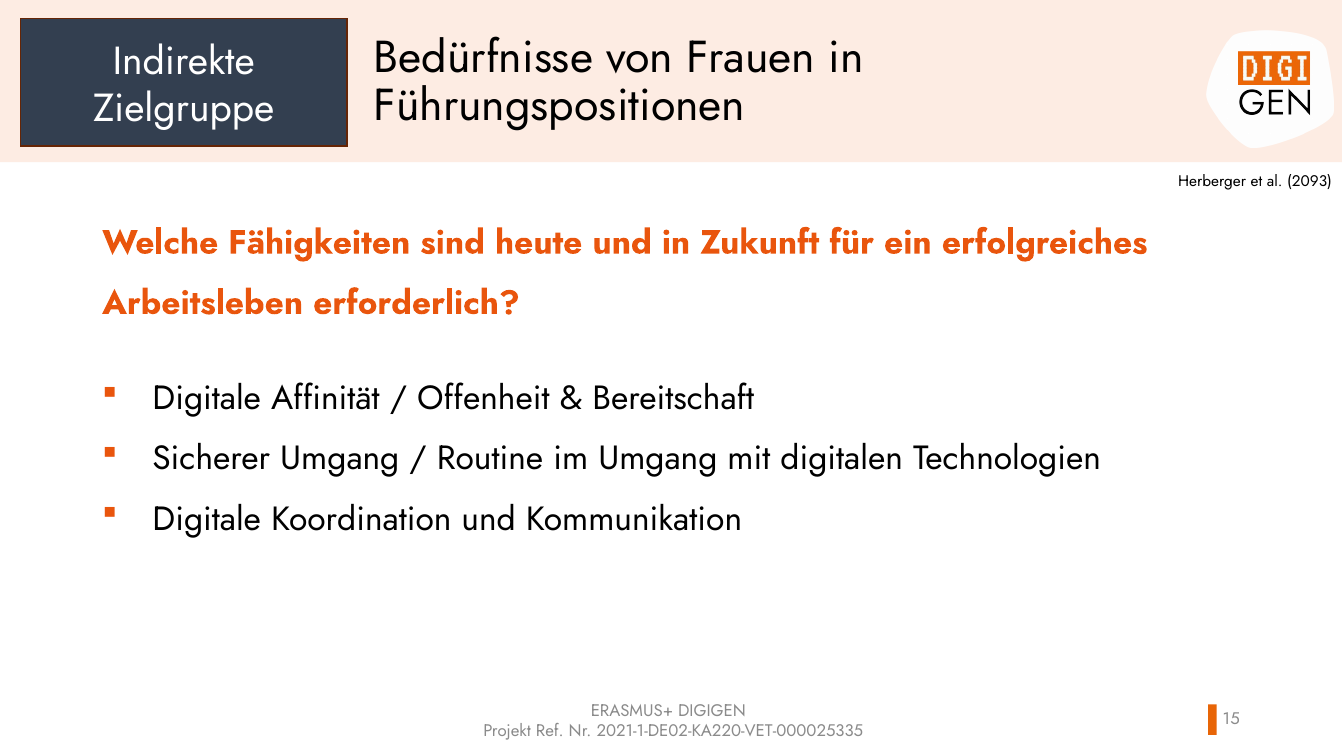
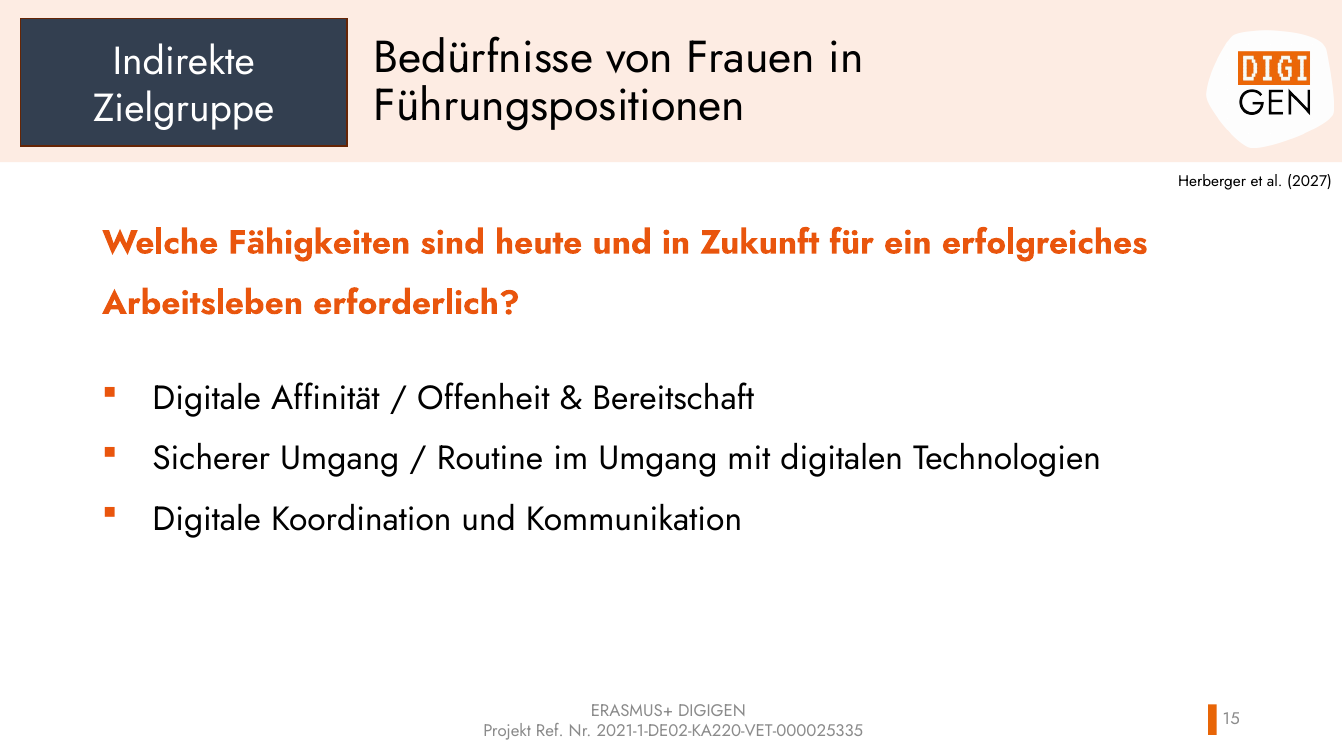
2093: 2093 -> 2027
